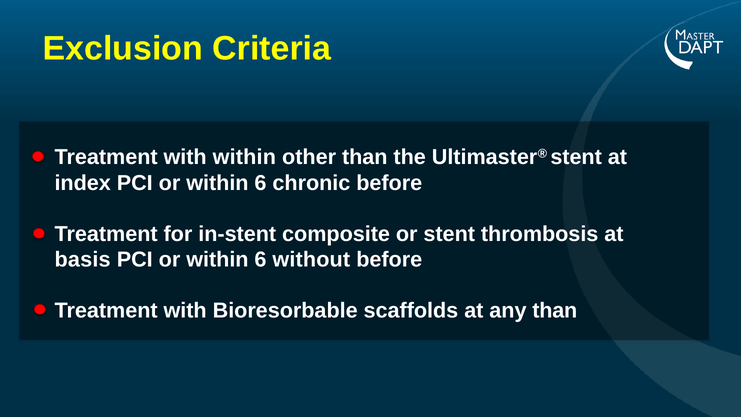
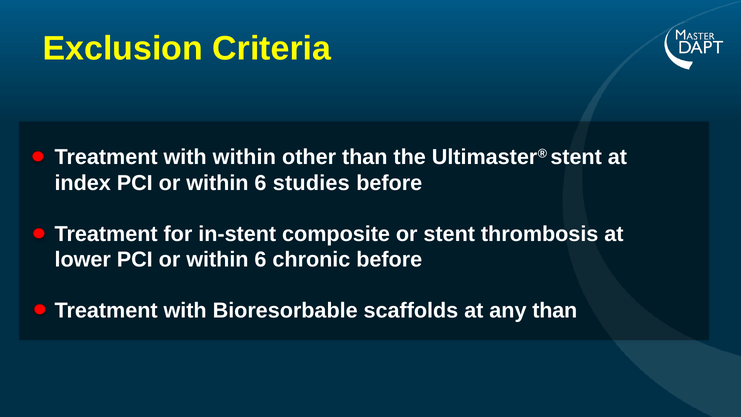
chronic: chronic -> studies
basis: basis -> lower
without: without -> chronic
